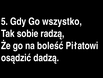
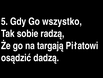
boleść: boleść -> targają
